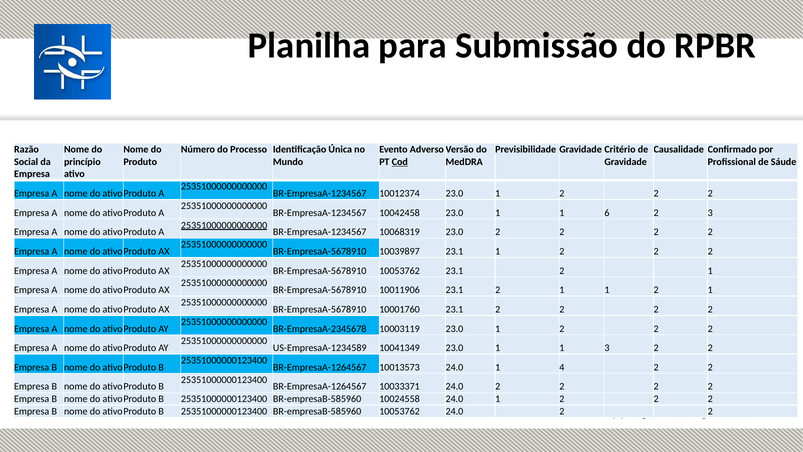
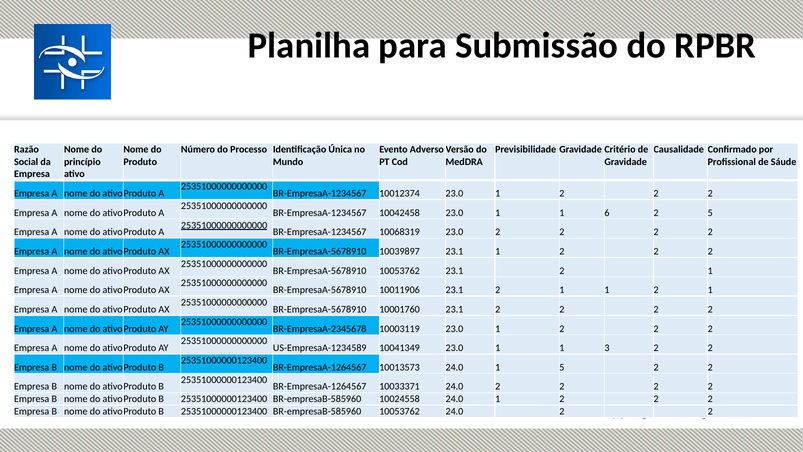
Cod underline: present -> none
2 3: 3 -> 5
1 4: 4 -> 5
